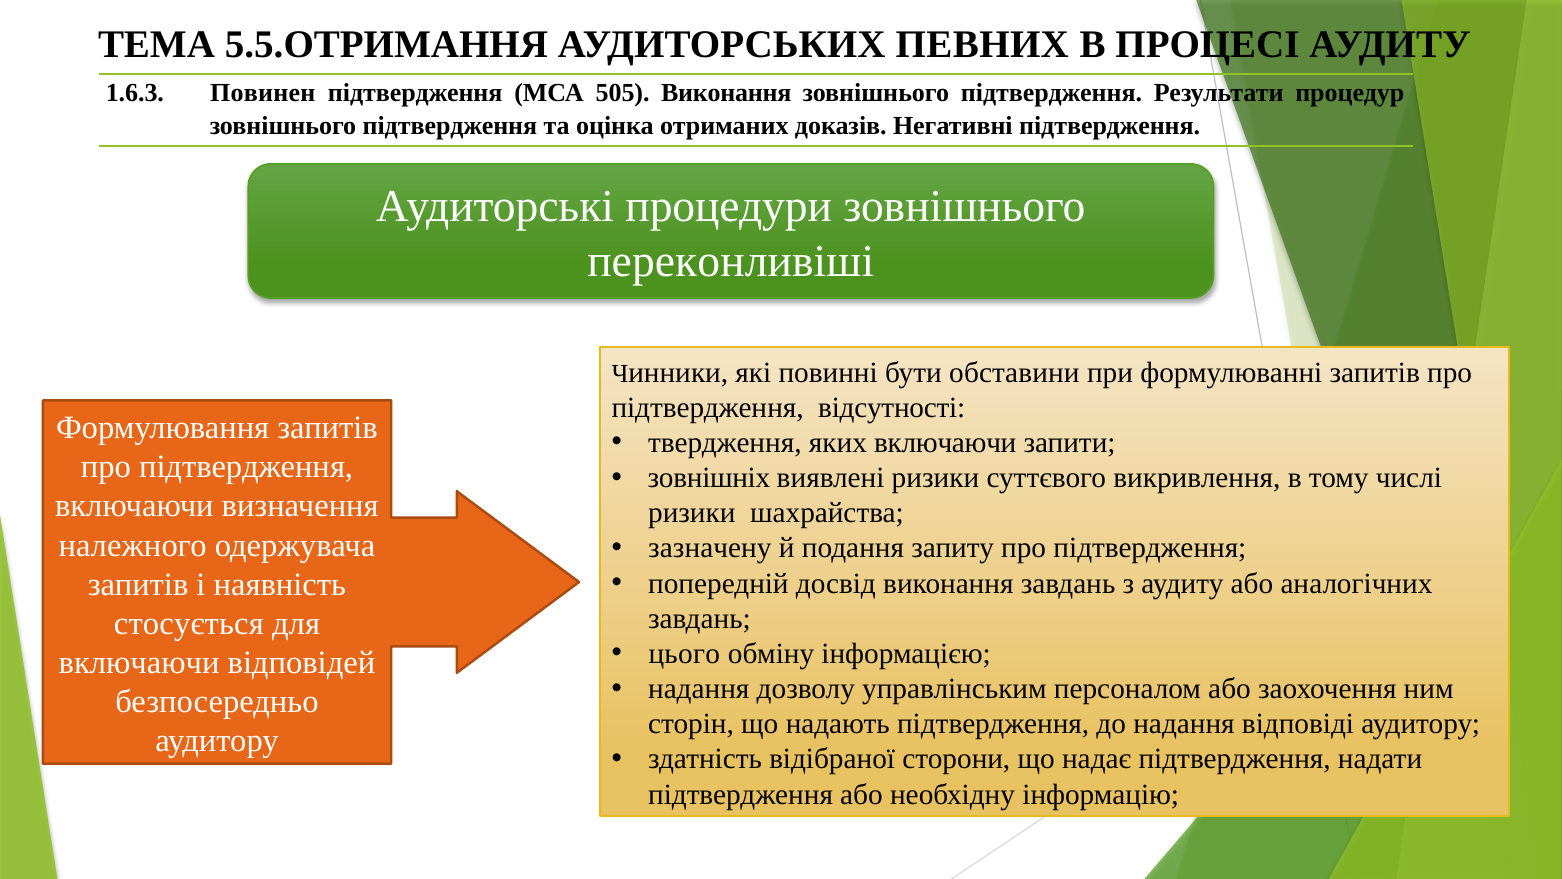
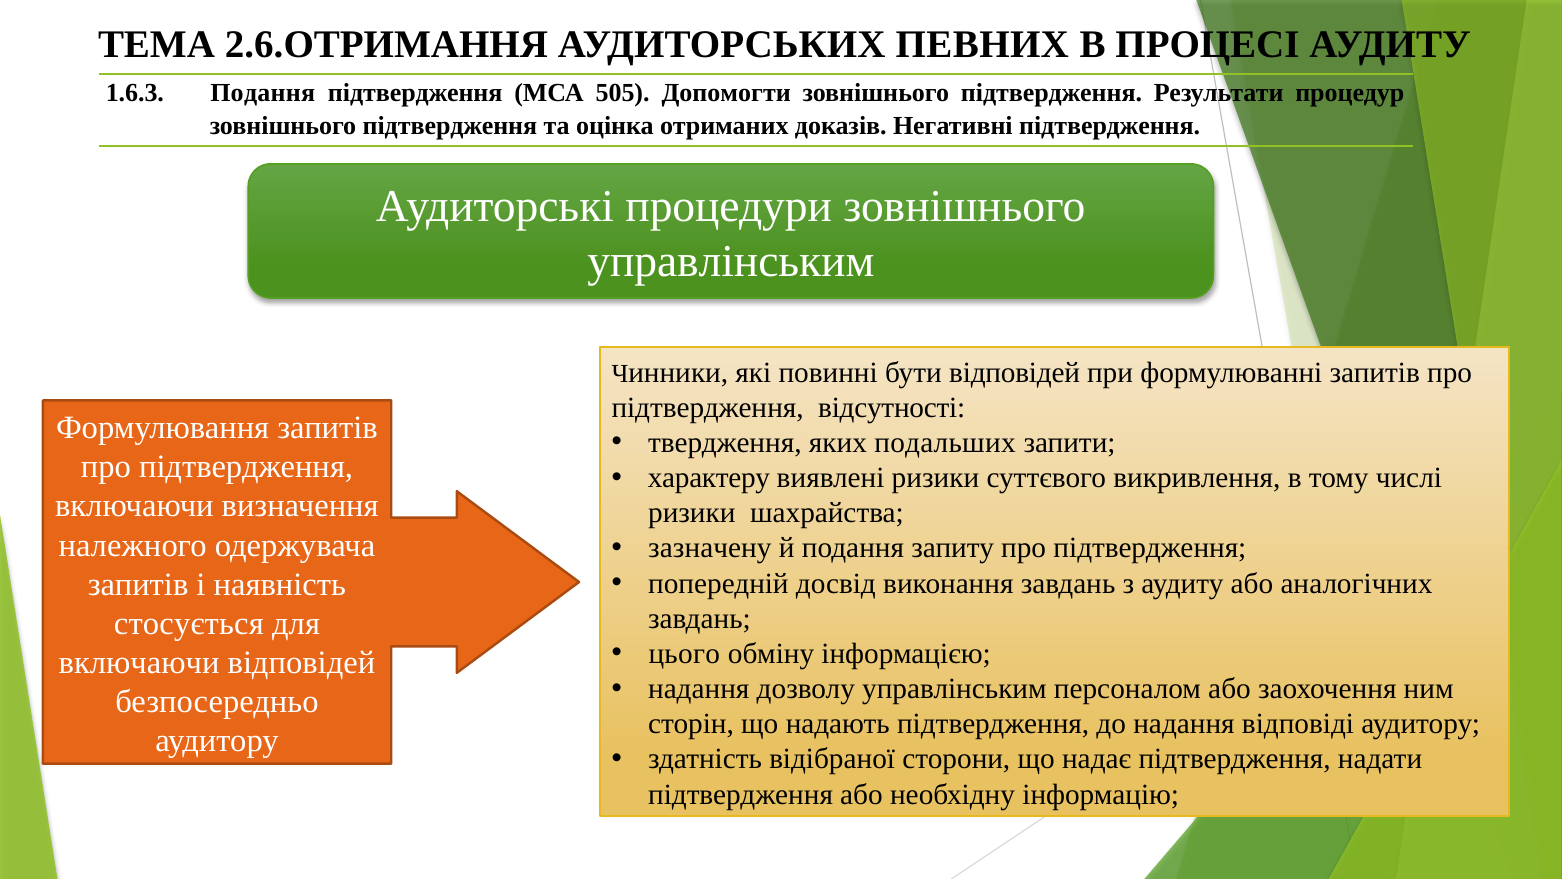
5.5.ОТРИМАННЯ: 5.5.ОТРИМАННЯ -> 2.6.ОТРИМАННЯ
1.6.3 Повинен: Повинен -> Подання
505 Виконання: Виконання -> Допомогти
переконливіші at (731, 261): переконливіші -> управлінським
бути обставини: обставини -> відповідей
яких включаючи: включаючи -> подальших
зовнішніх: зовнішніх -> характеру
